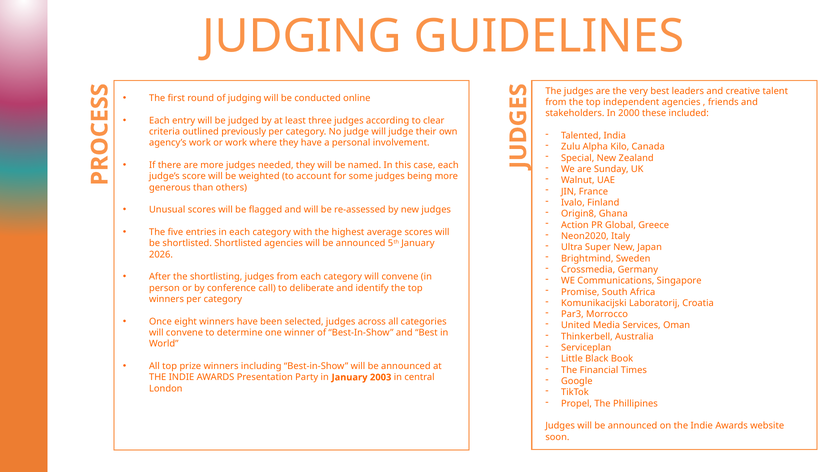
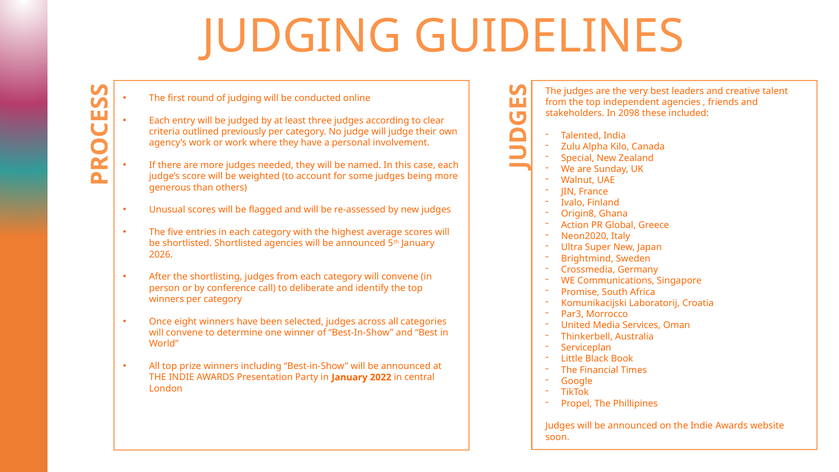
2000: 2000 -> 2098
2003: 2003 -> 2022
